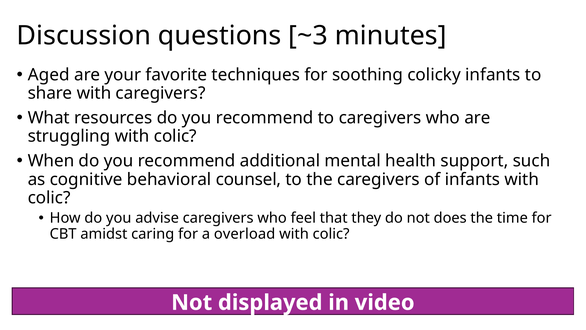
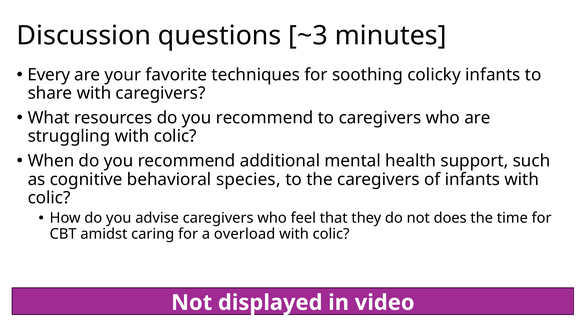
Aged: Aged -> Every
counsel: counsel -> species
